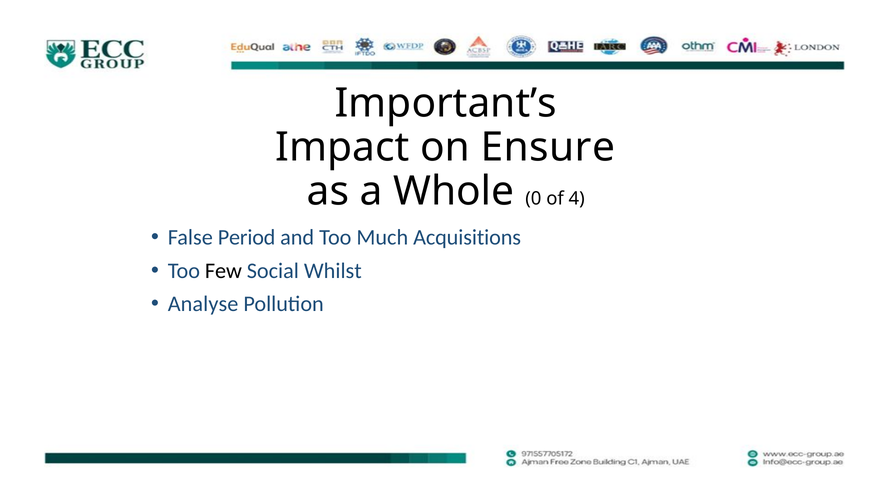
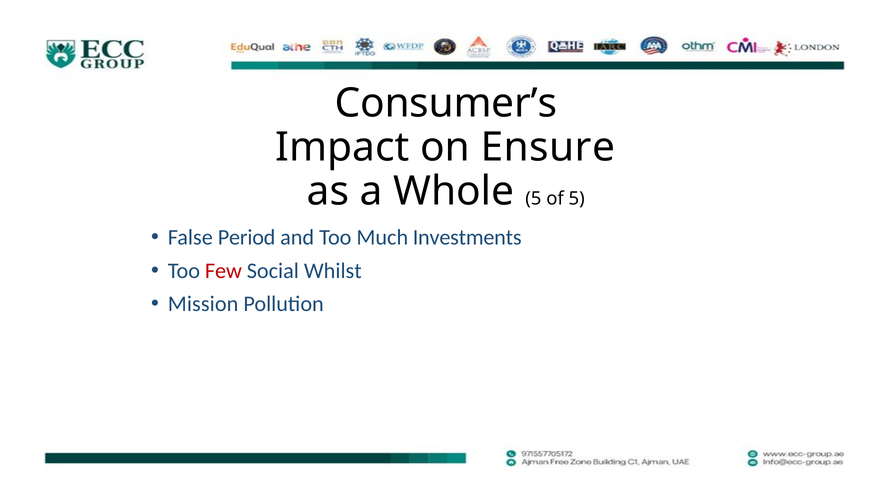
Important’s: Important’s -> Consumer’s
Whole 0: 0 -> 5
of 4: 4 -> 5
Acquisitions: Acquisitions -> Investments
Few colour: black -> red
Analyse: Analyse -> Mission
